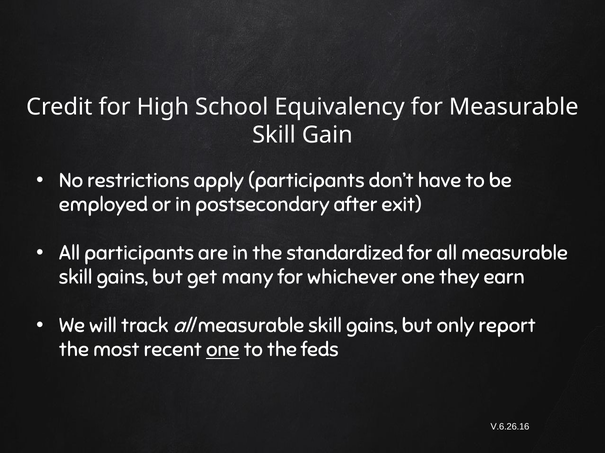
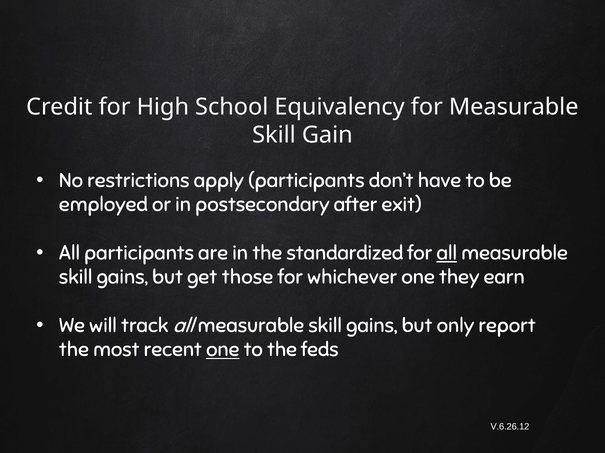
all at (447, 253) underline: none -> present
many: many -> those
V.6.26.16: V.6.26.16 -> V.6.26.12
